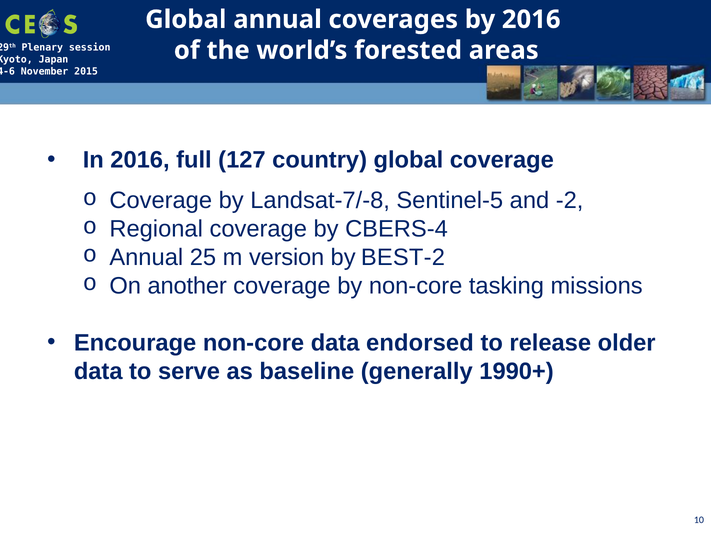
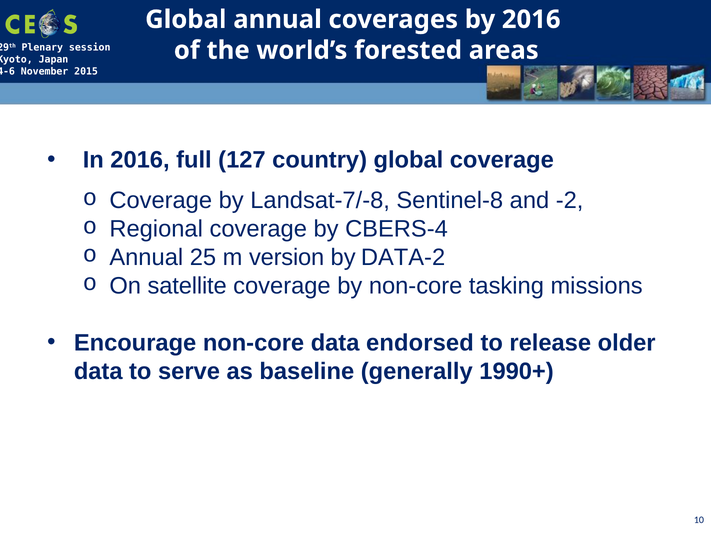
Sentinel-5: Sentinel-5 -> Sentinel-8
BEST-2: BEST-2 -> DATA-2
another: another -> satellite
